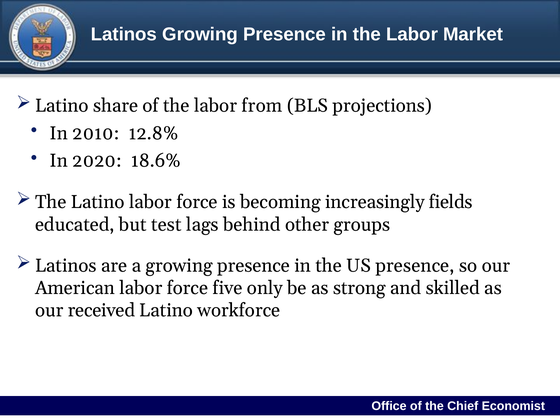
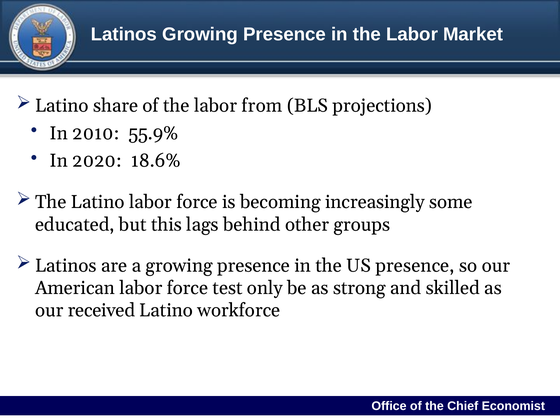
12.8%: 12.8% -> 55.9%
fields: fields -> some
test: test -> this
five: five -> test
